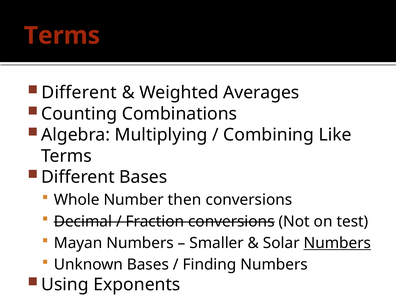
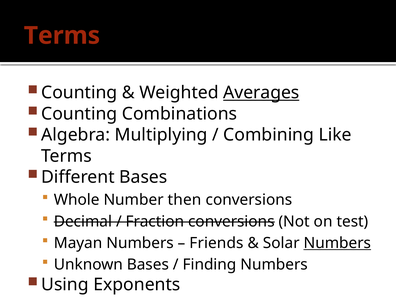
Different at (79, 93): Different -> Counting
Averages underline: none -> present
Smaller: Smaller -> Friends
